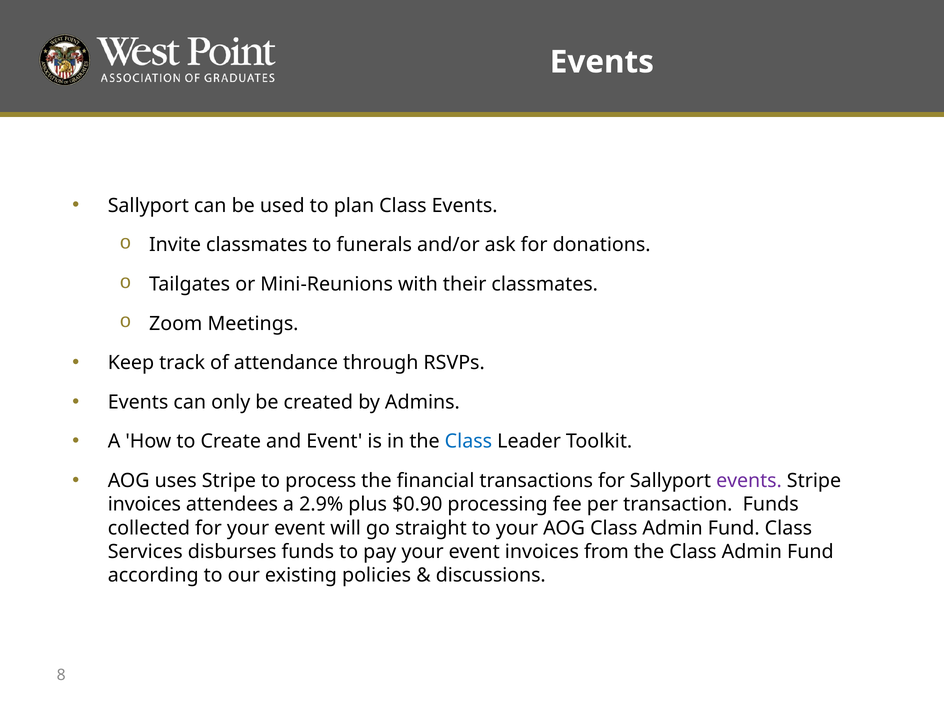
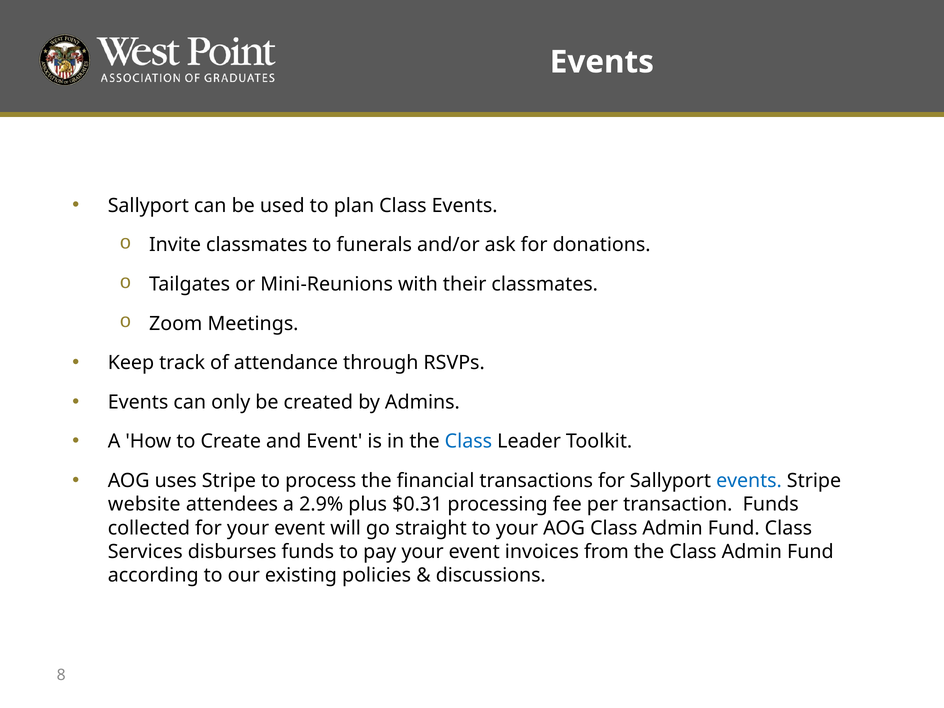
events at (749, 481) colour: purple -> blue
invoices at (144, 504): invoices -> website
$0.90: $0.90 -> $0.31
